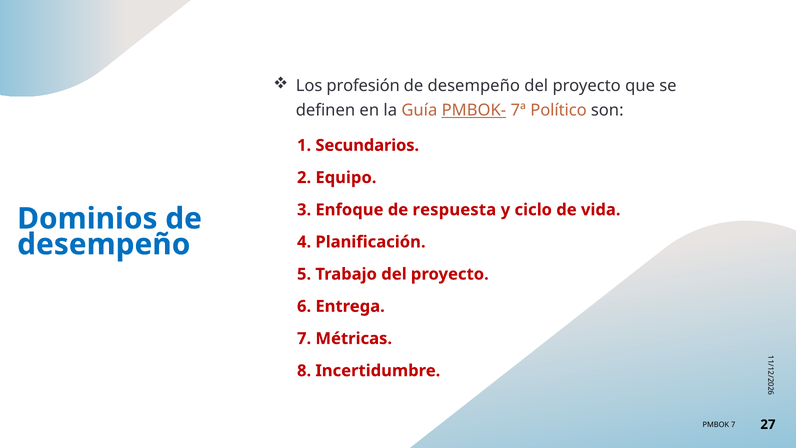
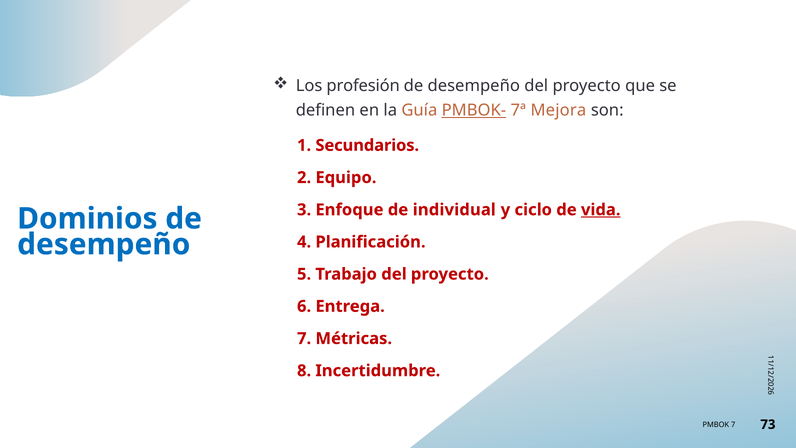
Político: Político -> Mejora
respuesta: respuesta -> individual
vida underline: none -> present
27: 27 -> 73
